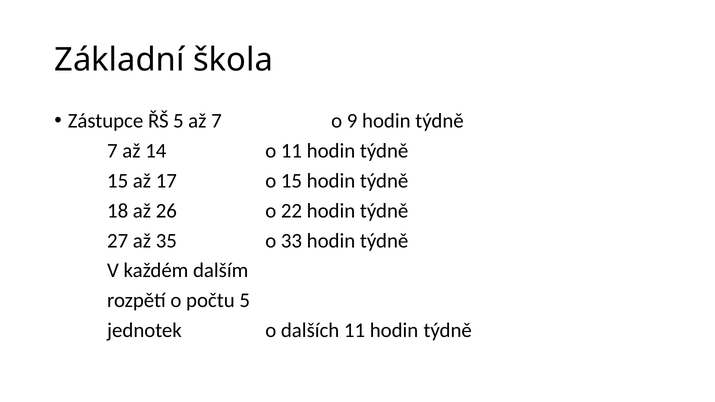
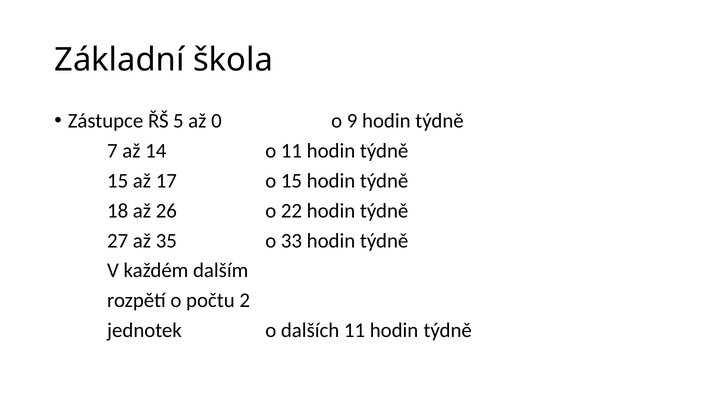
až 7: 7 -> 0
5: 5 -> 2
